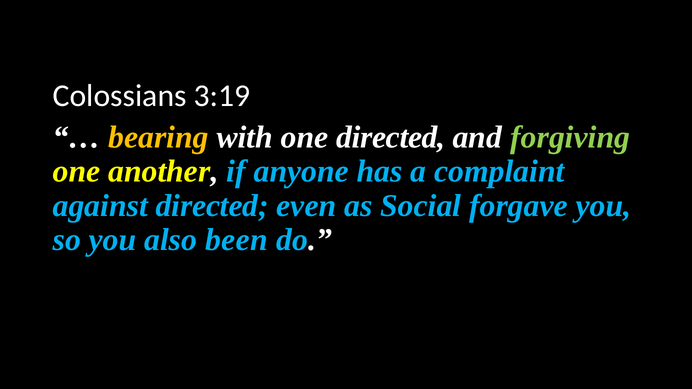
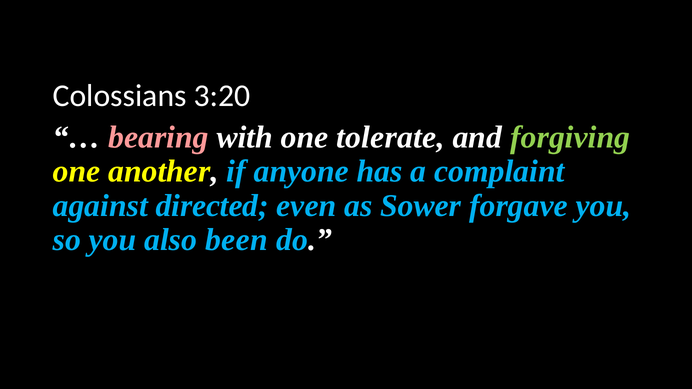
3:19: 3:19 -> 3:20
bearing colour: yellow -> pink
one directed: directed -> tolerate
Social: Social -> Sower
